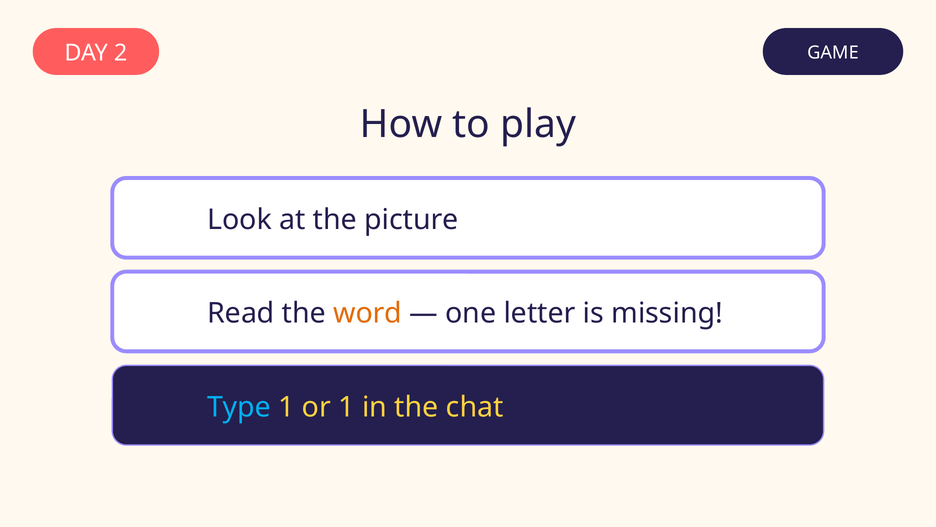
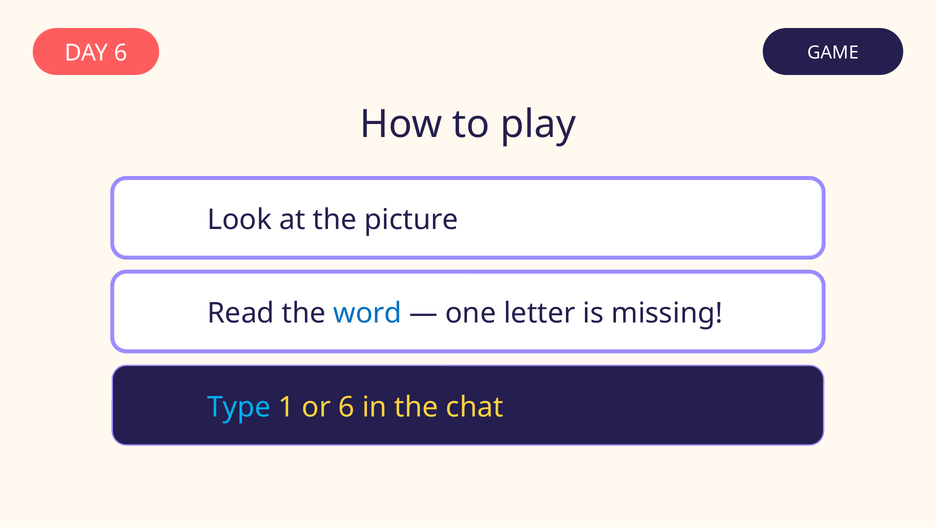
DAY 2: 2 -> 6
word colour: orange -> blue
or 1: 1 -> 6
